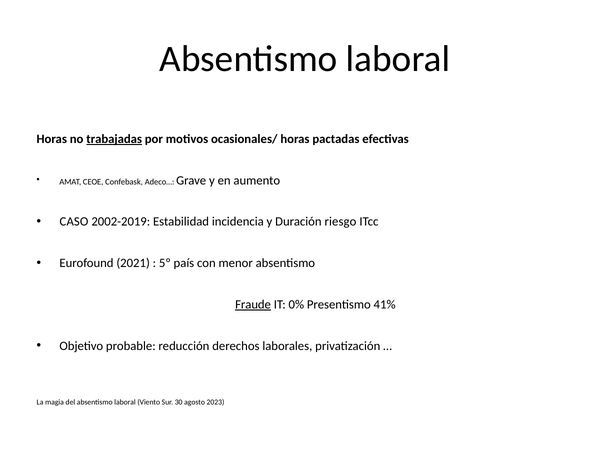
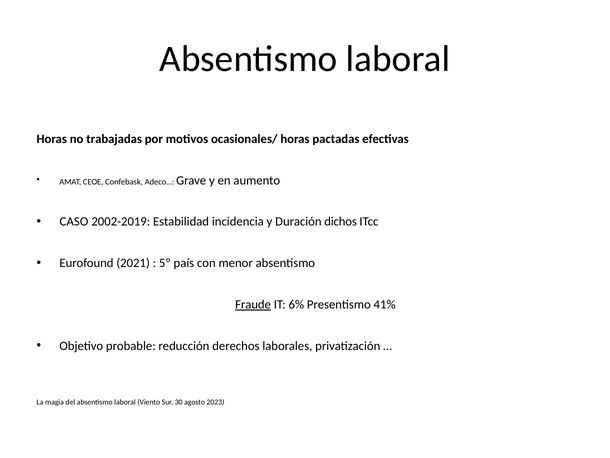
trabajadas underline: present -> none
riesgo: riesgo -> dichos
0%: 0% -> 6%
